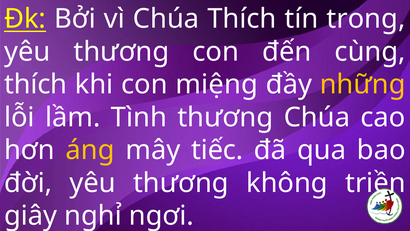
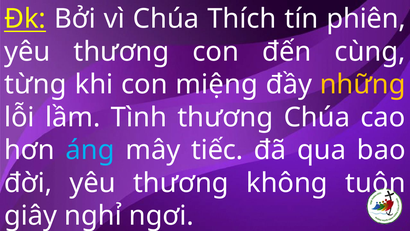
trong: trong -> phiên
thích at (36, 84): thích -> từng
áng colour: yellow -> light blue
triền: triền -> tuôn
